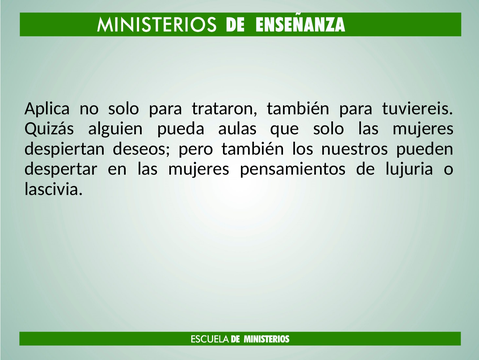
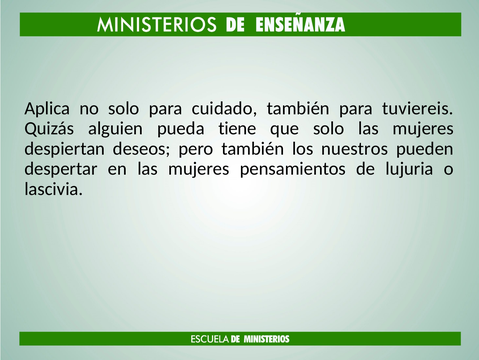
trataron: trataron -> cuidado
aulas: aulas -> tiene
